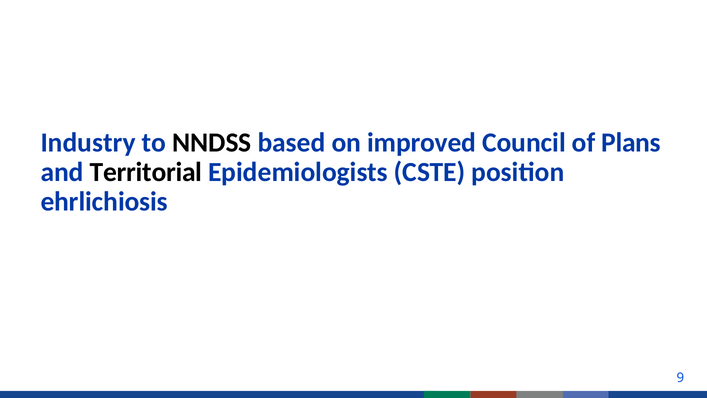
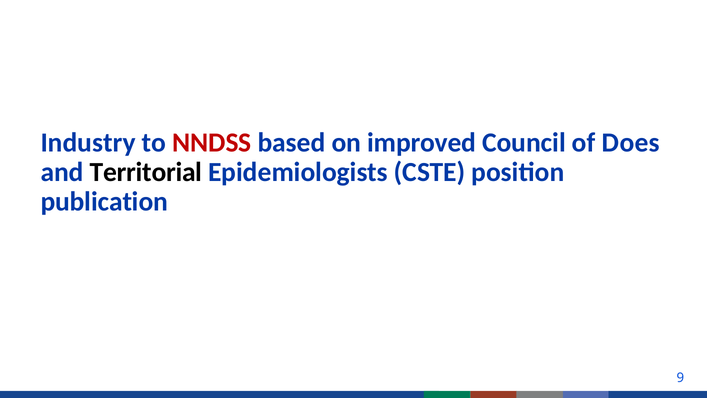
NNDSS colour: black -> red
Plans: Plans -> Does
ehrlichiosis: ehrlichiosis -> publication
